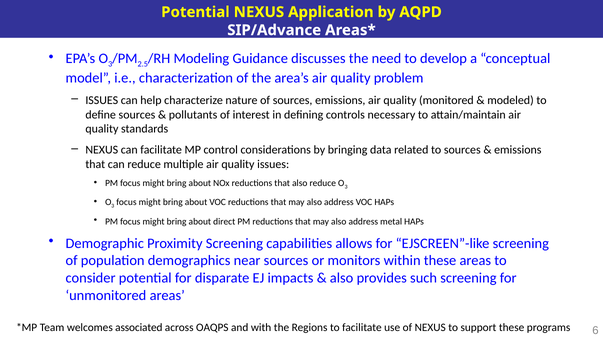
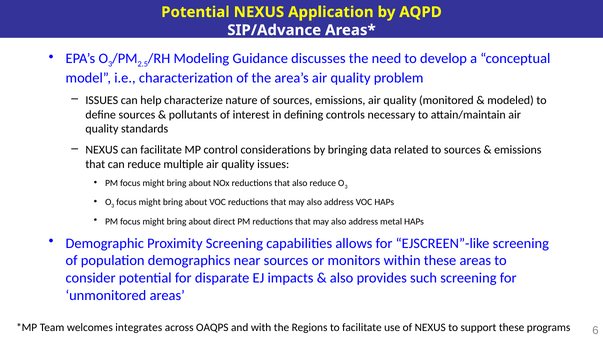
associated: associated -> integrates
